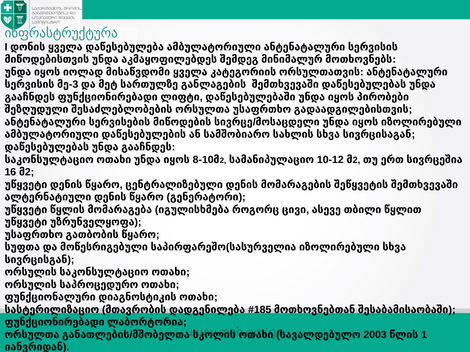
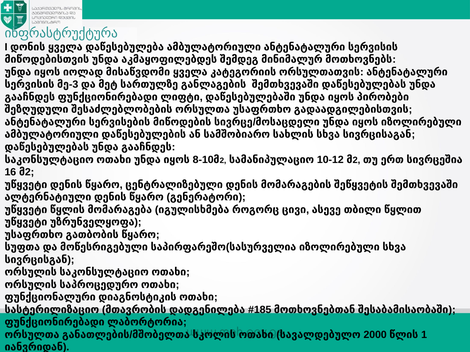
2003: 2003 -> 2000
